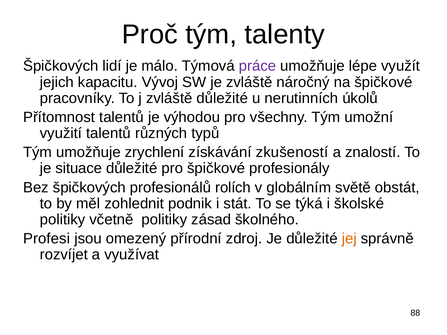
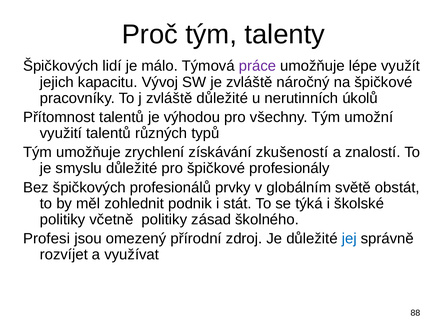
situace: situace -> smyslu
rolích: rolích -> prvky
jej colour: orange -> blue
